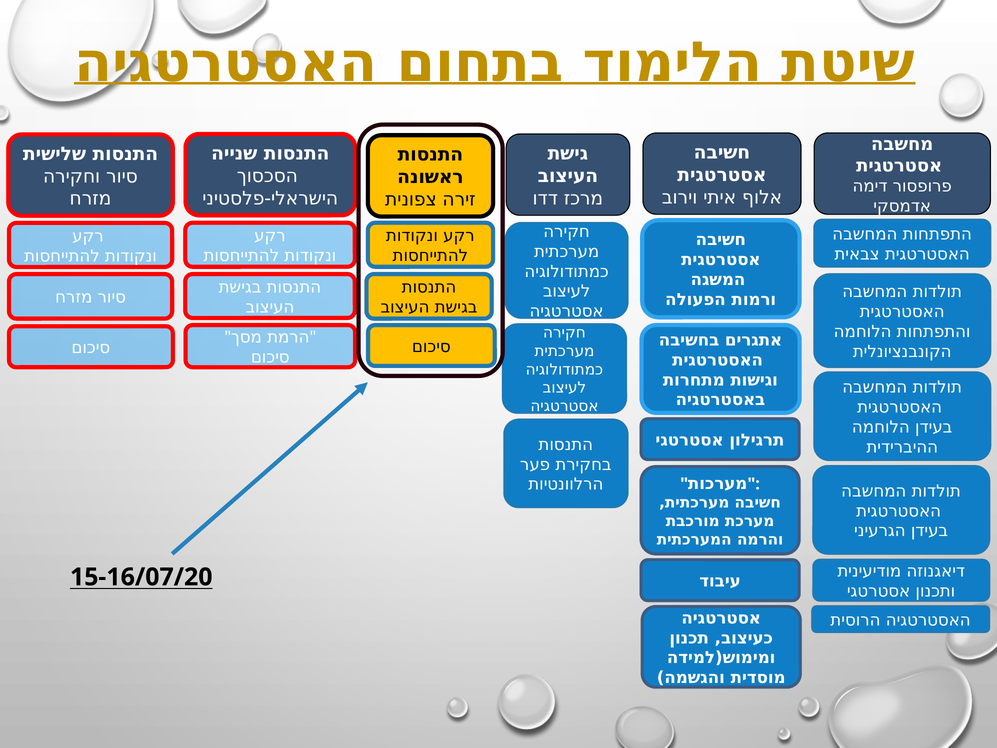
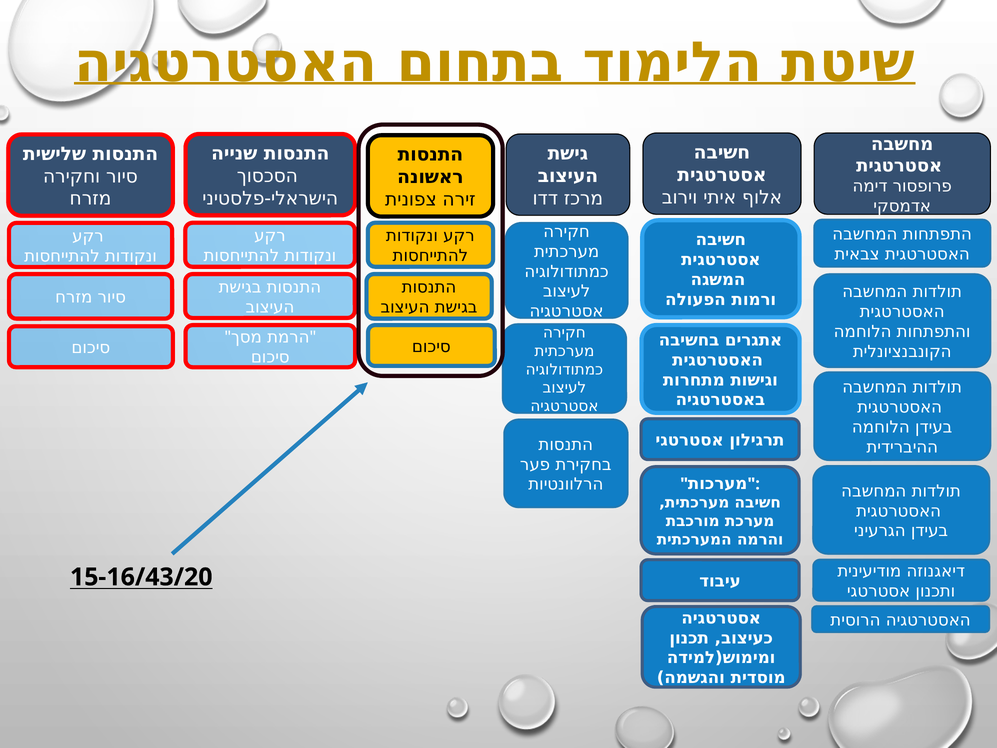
15-16/07/20: 15-16/07/20 -> 15-16/43/20
